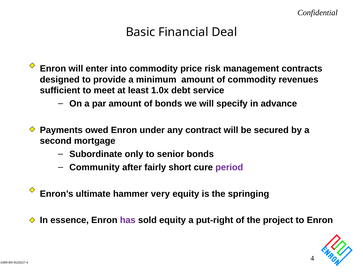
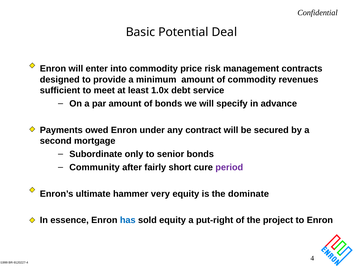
Financial: Financial -> Potential
springing: springing -> dominate
has colour: purple -> blue
